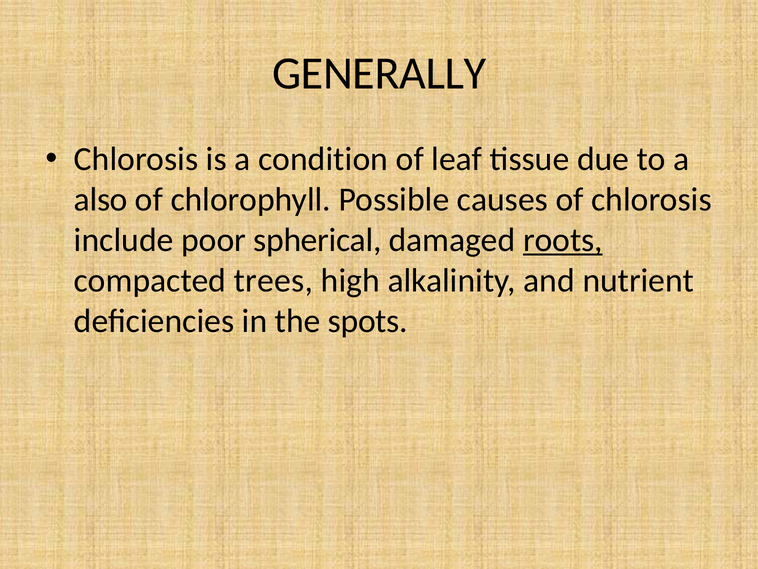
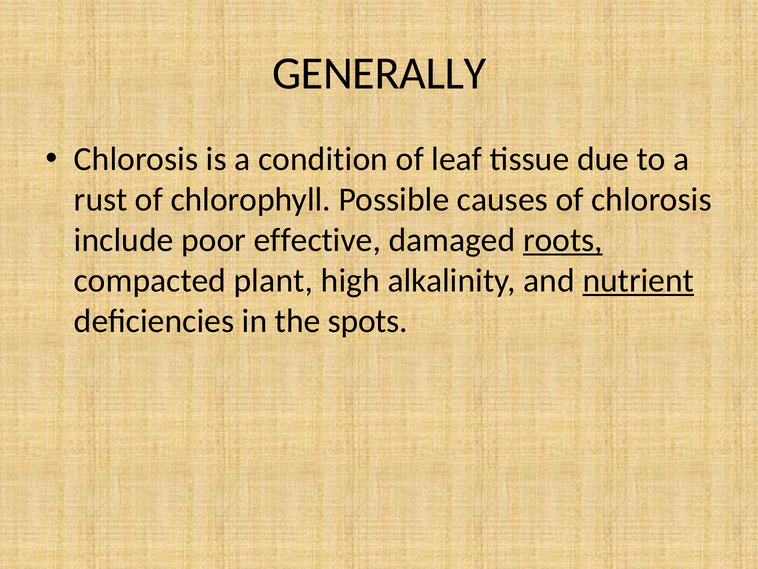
also: also -> rust
spherical: spherical -> effective
trees: trees -> plant
nutrient underline: none -> present
